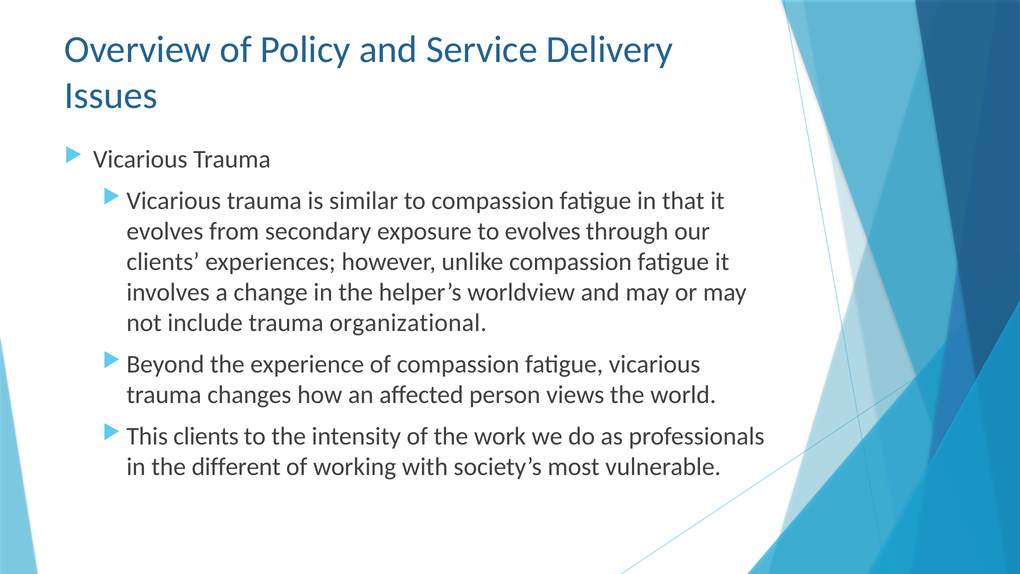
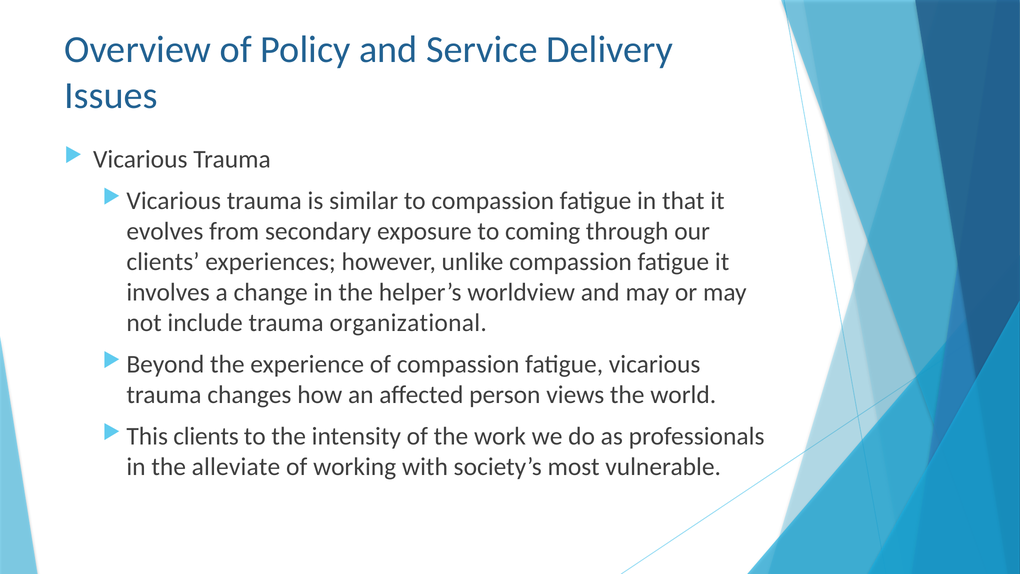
to evolves: evolves -> coming
different: different -> alleviate
